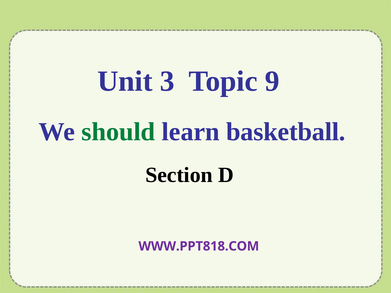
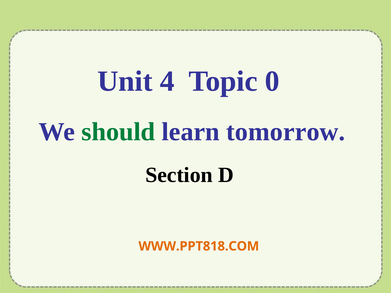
3: 3 -> 4
9: 9 -> 0
basketball: basketball -> tomorrow
WWW.PPT818.COM colour: purple -> orange
